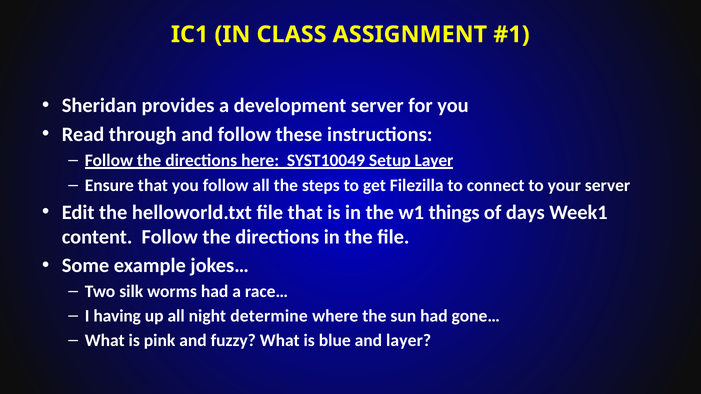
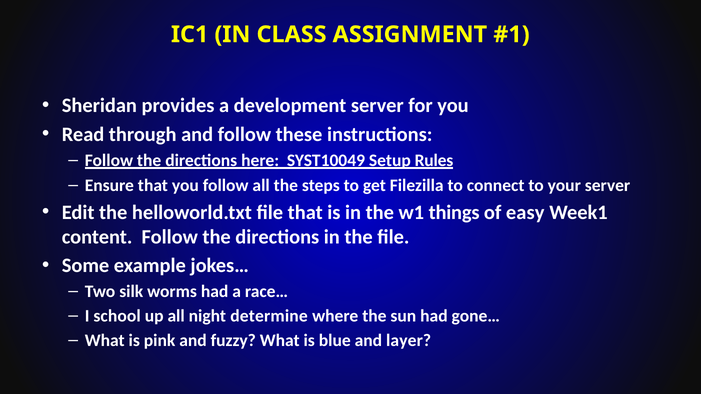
Setup Layer: Layer -> Rules
days: days -> easy
having: having -> school
